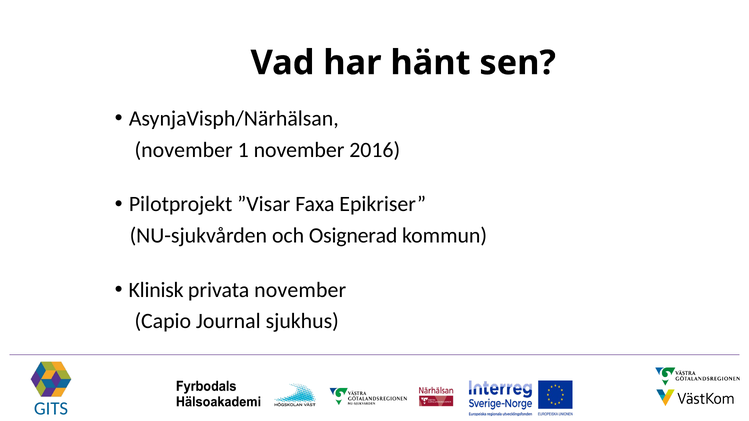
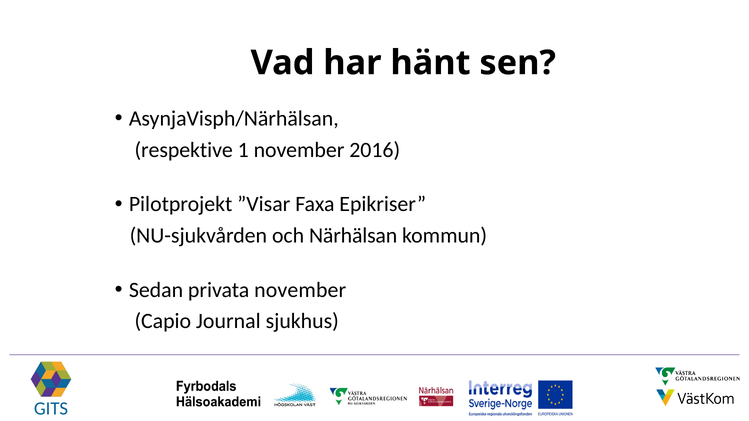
november at (184, 150): november -> respektive
Osignerad: Osignerad -> Närhälsan
Klinisk: Klinisk -> Sedan
